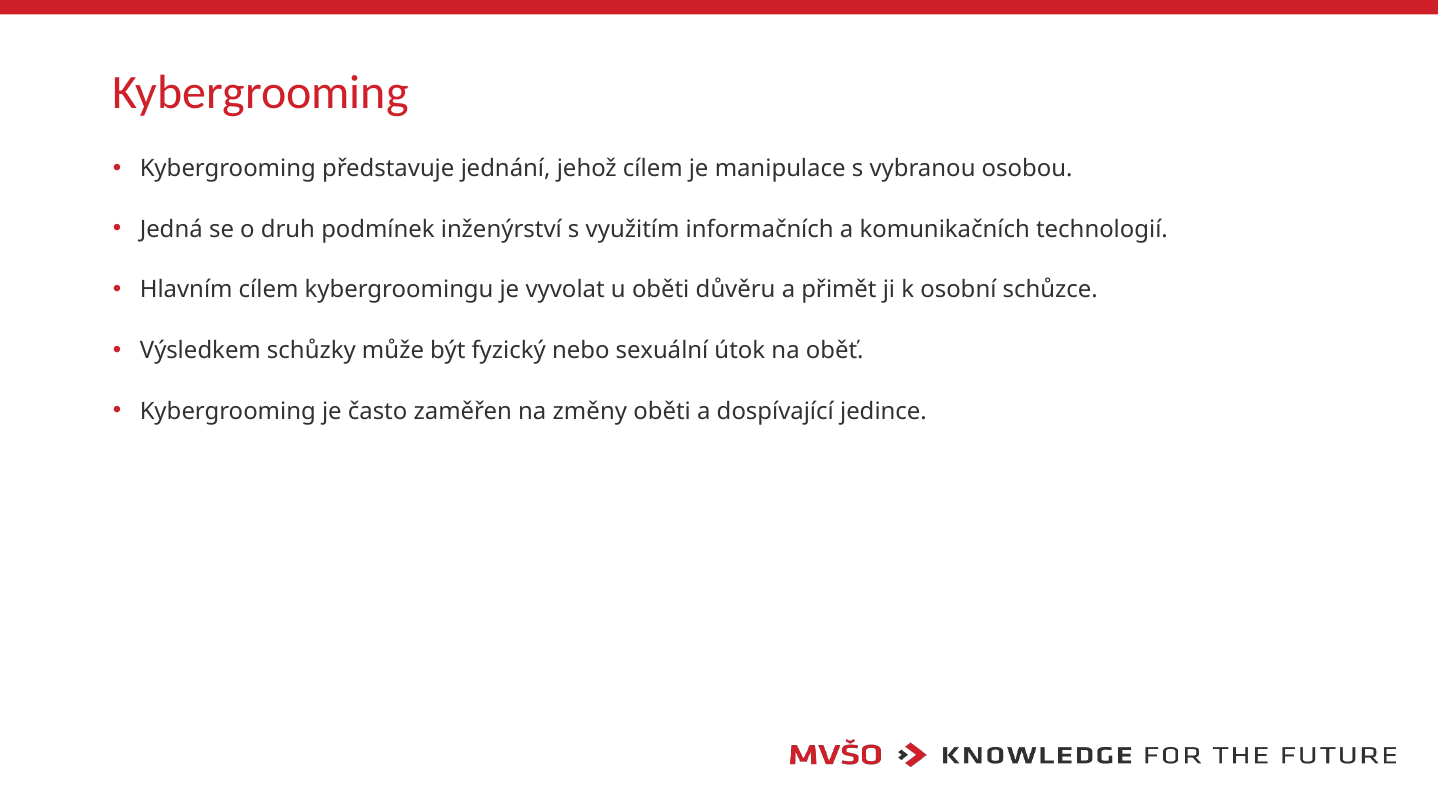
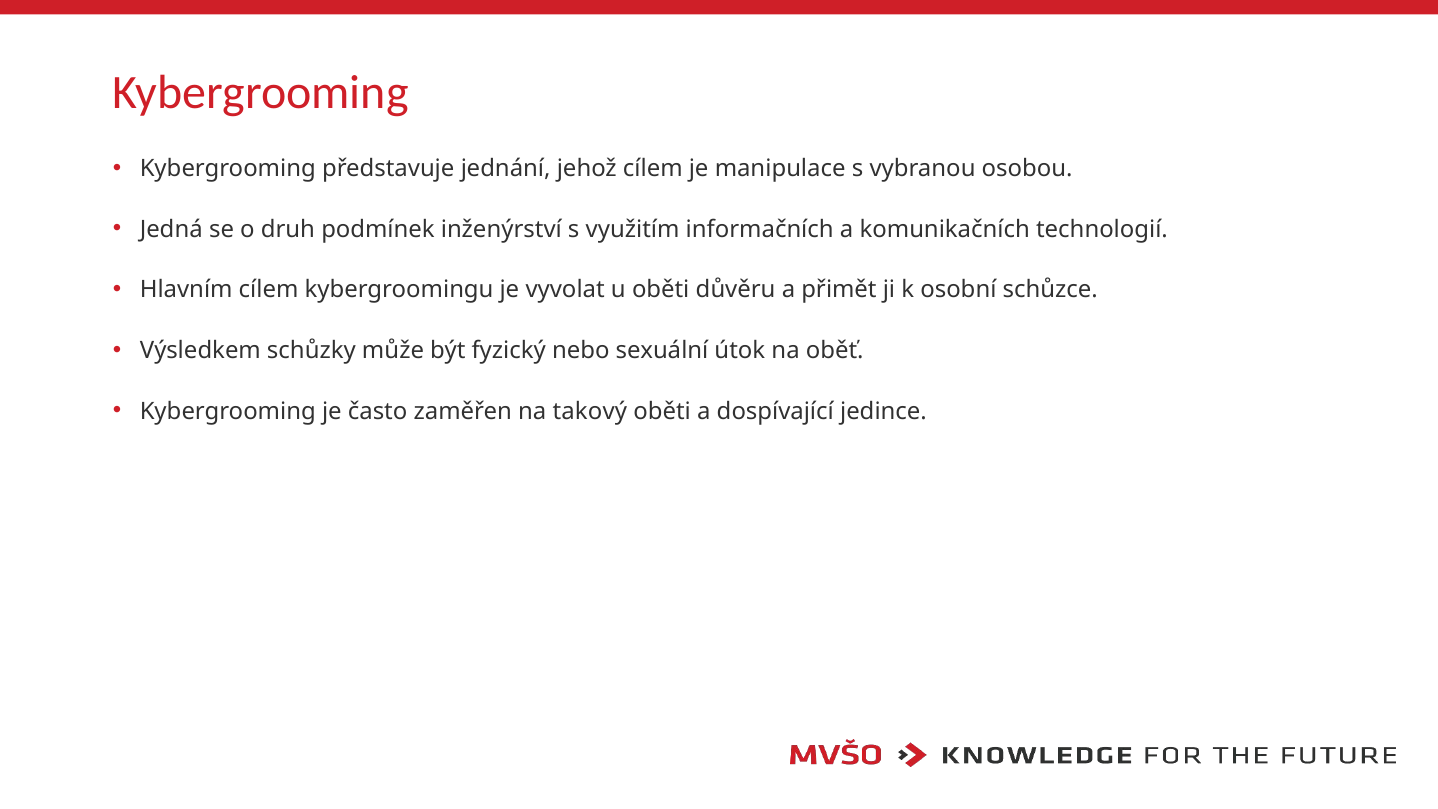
změny: změny -> takový
